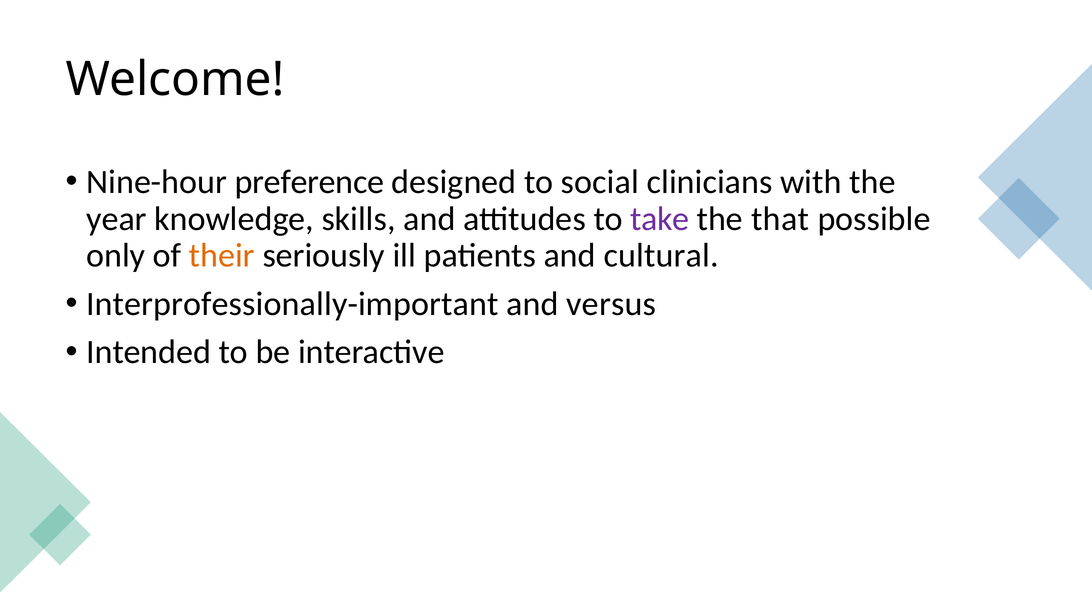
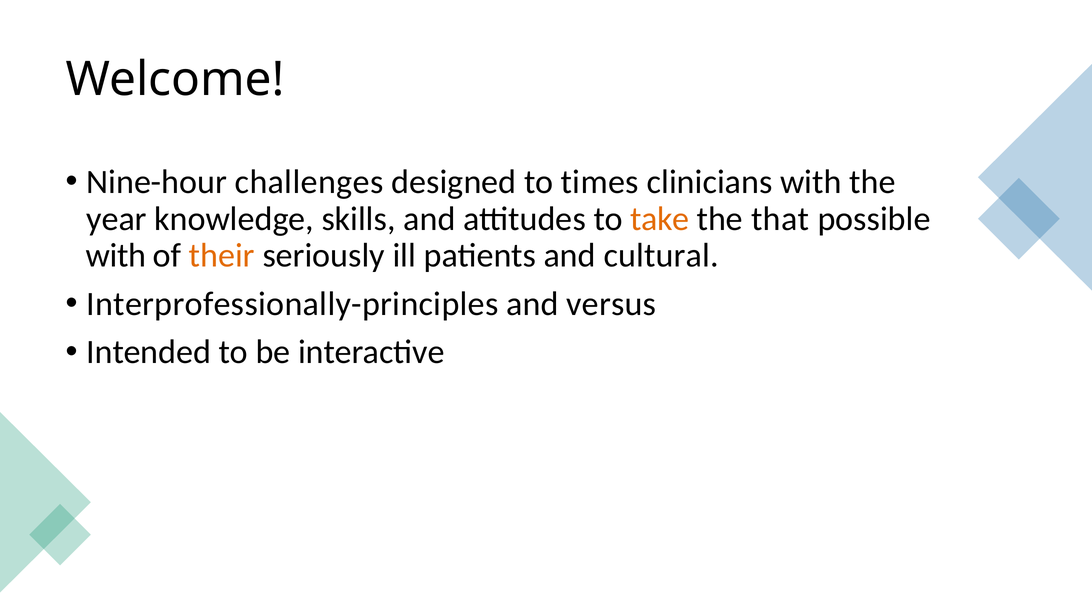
preference: preference -> challenges
social: social -> times
take colour: purple -> orange
only at (116, 256): only -> with
Interprofessionally-important: Interprofessionally-important -> Interprofessionally-principles
